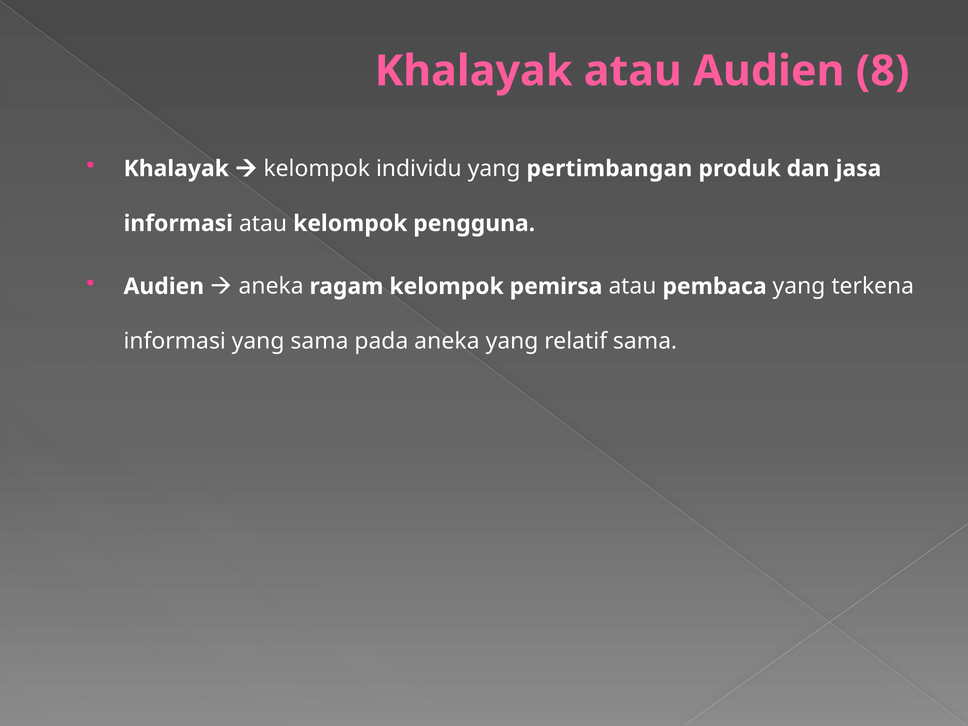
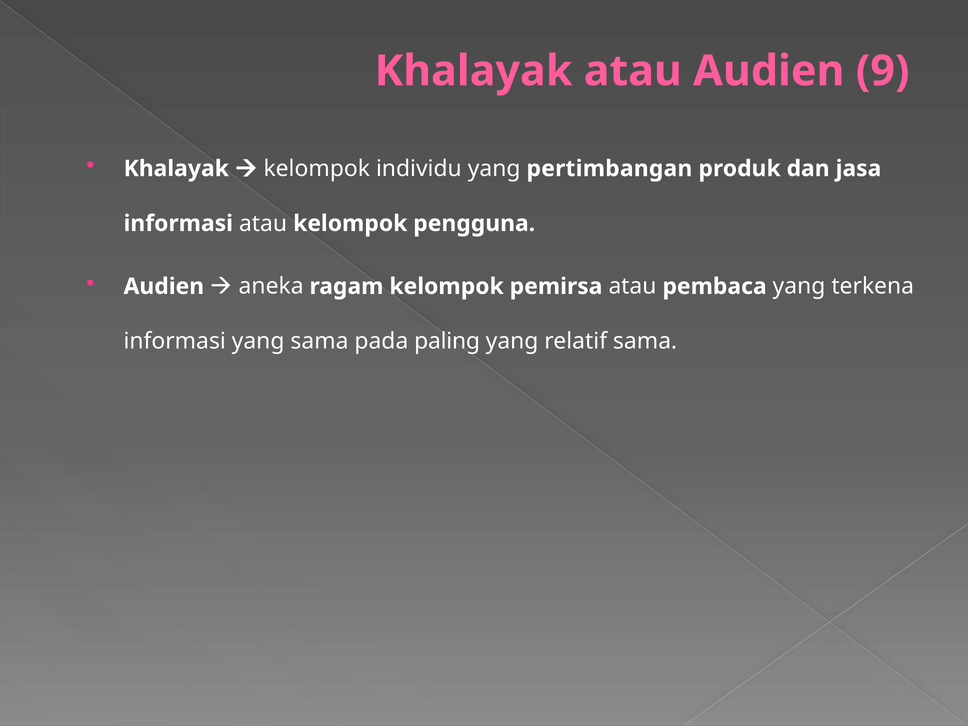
8: 8 -> 9
pada aneka: aneka -> paling
